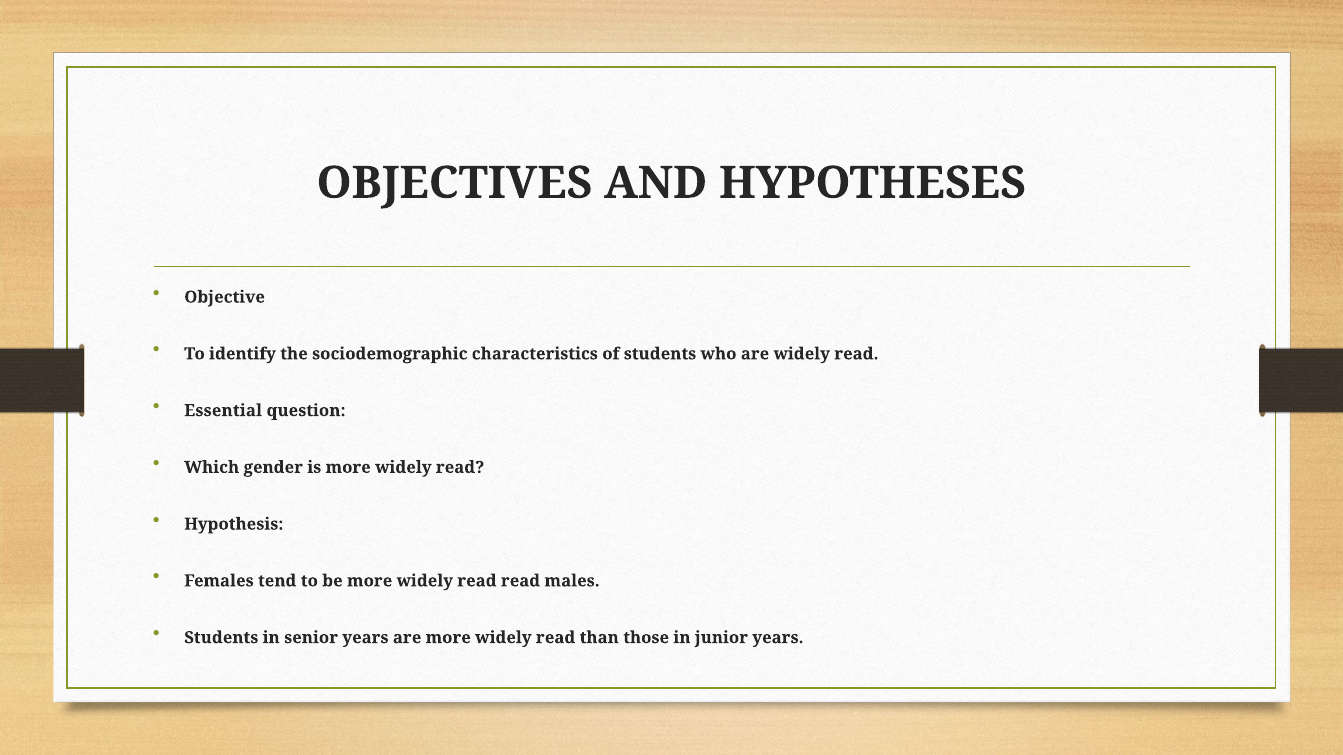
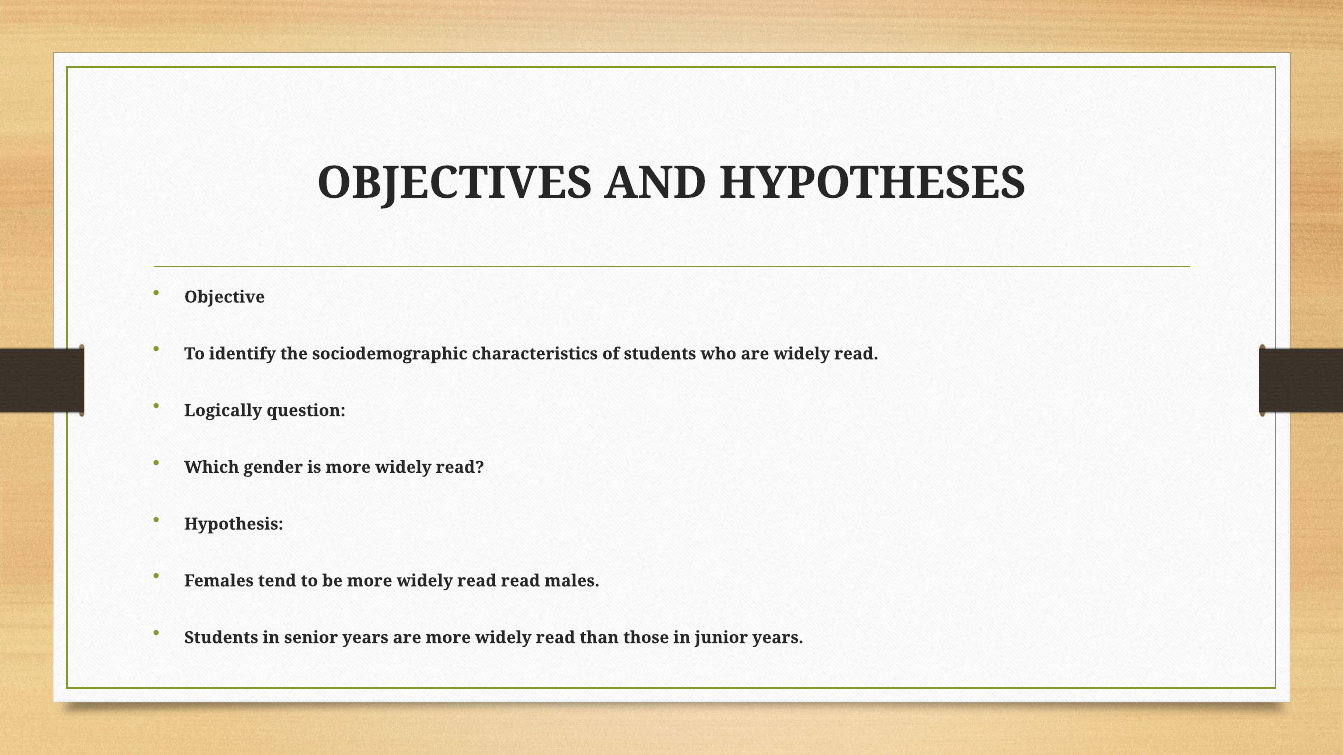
Essential: Essential -> Logically
